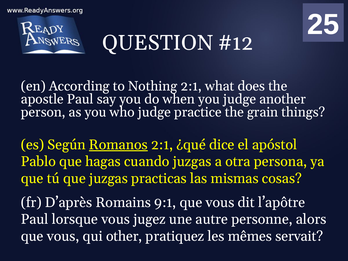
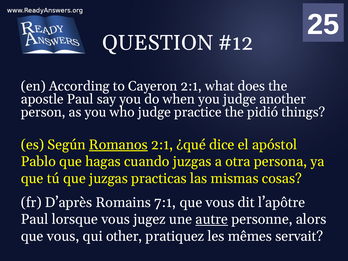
Nothing: Nothing -> Cayeron
grain: grain -> pidió
9:1: 9:1 -> 7:1
autre underline: none -> present
